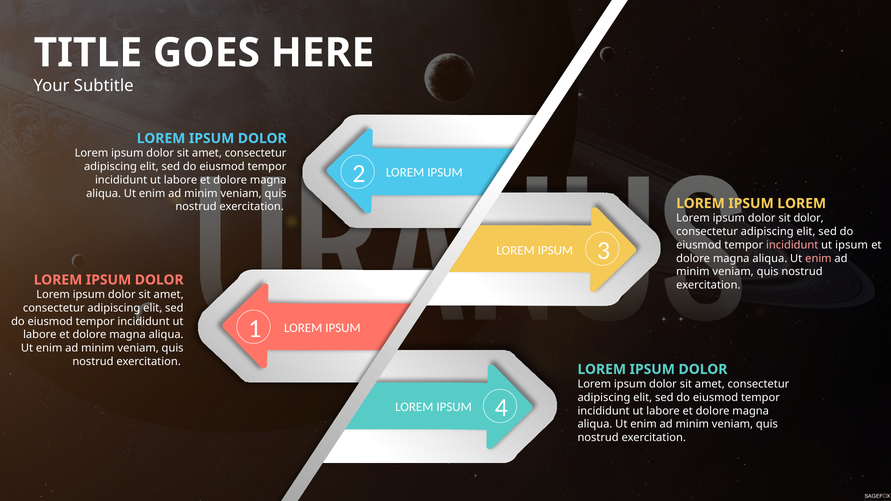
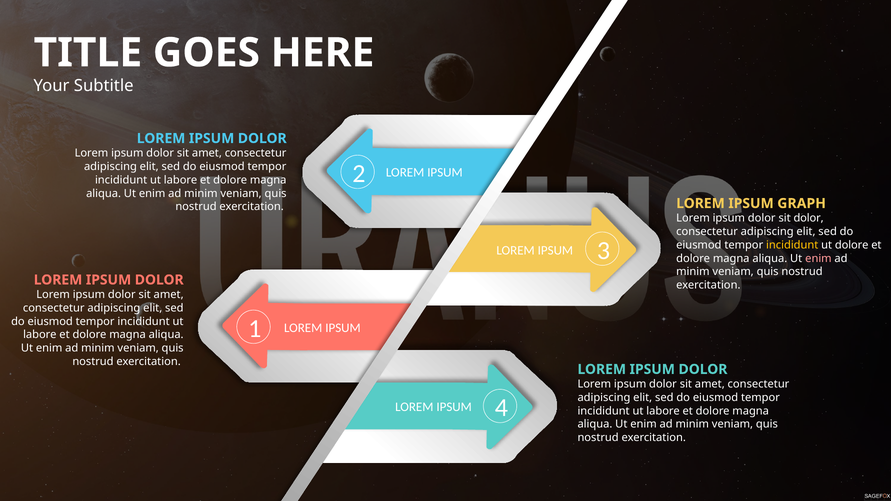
LOREM at (802, 204): LOREM -> GRAPH
incididunt at (792, 245) colour: pink -> yellow
ut ipsum: ipsum -> dolore
